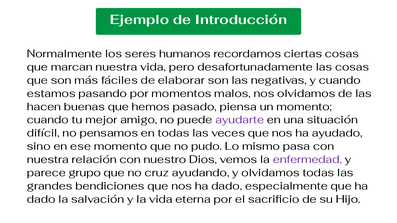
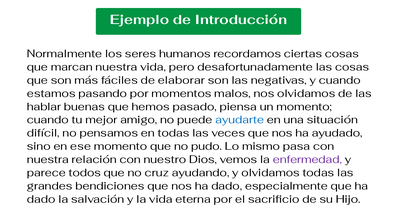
hacen: hacen -> hablar
ayudarte colour: purple -> blue
grupo: grupo -> todos
